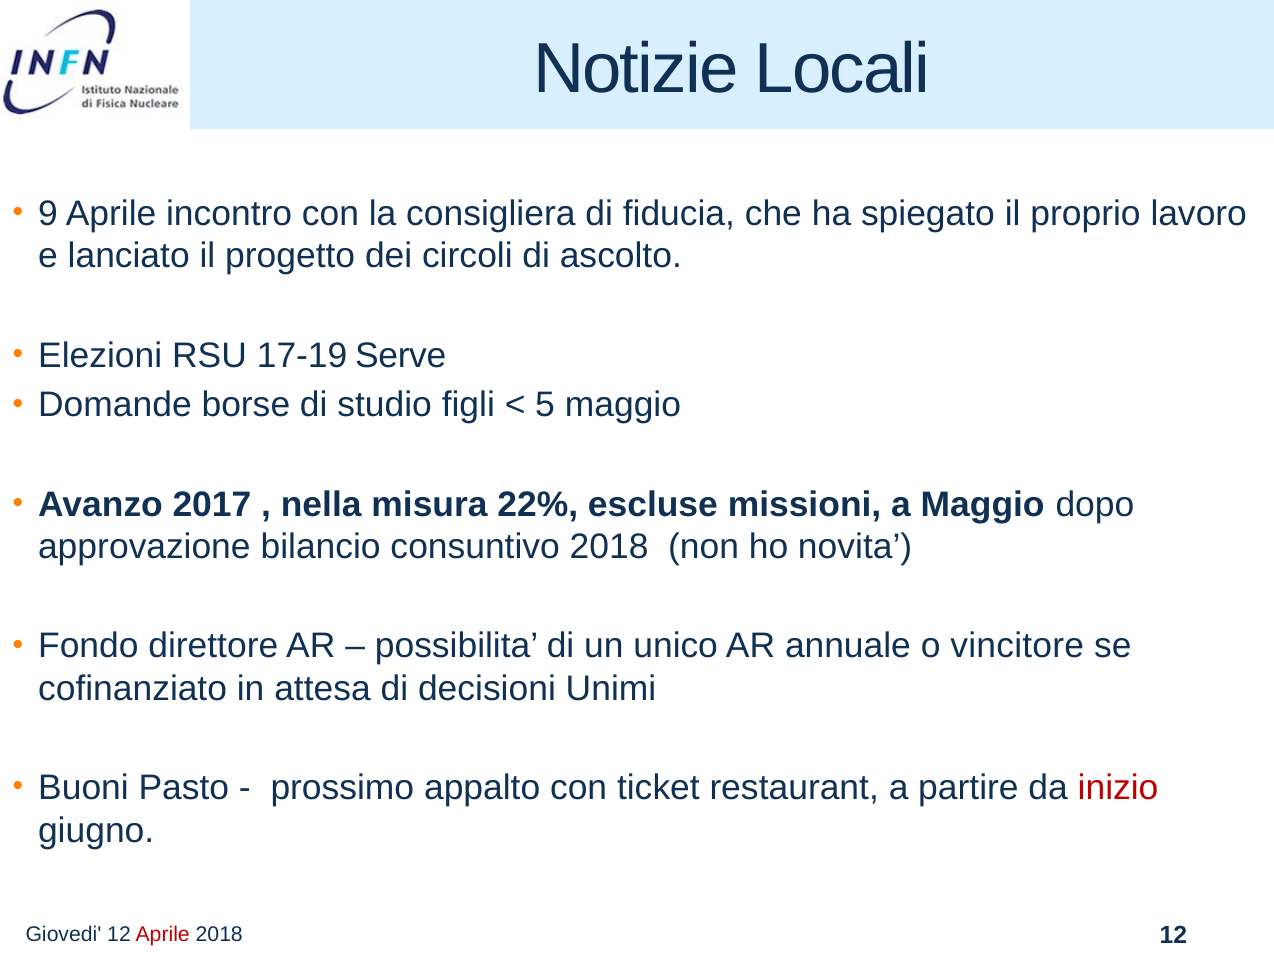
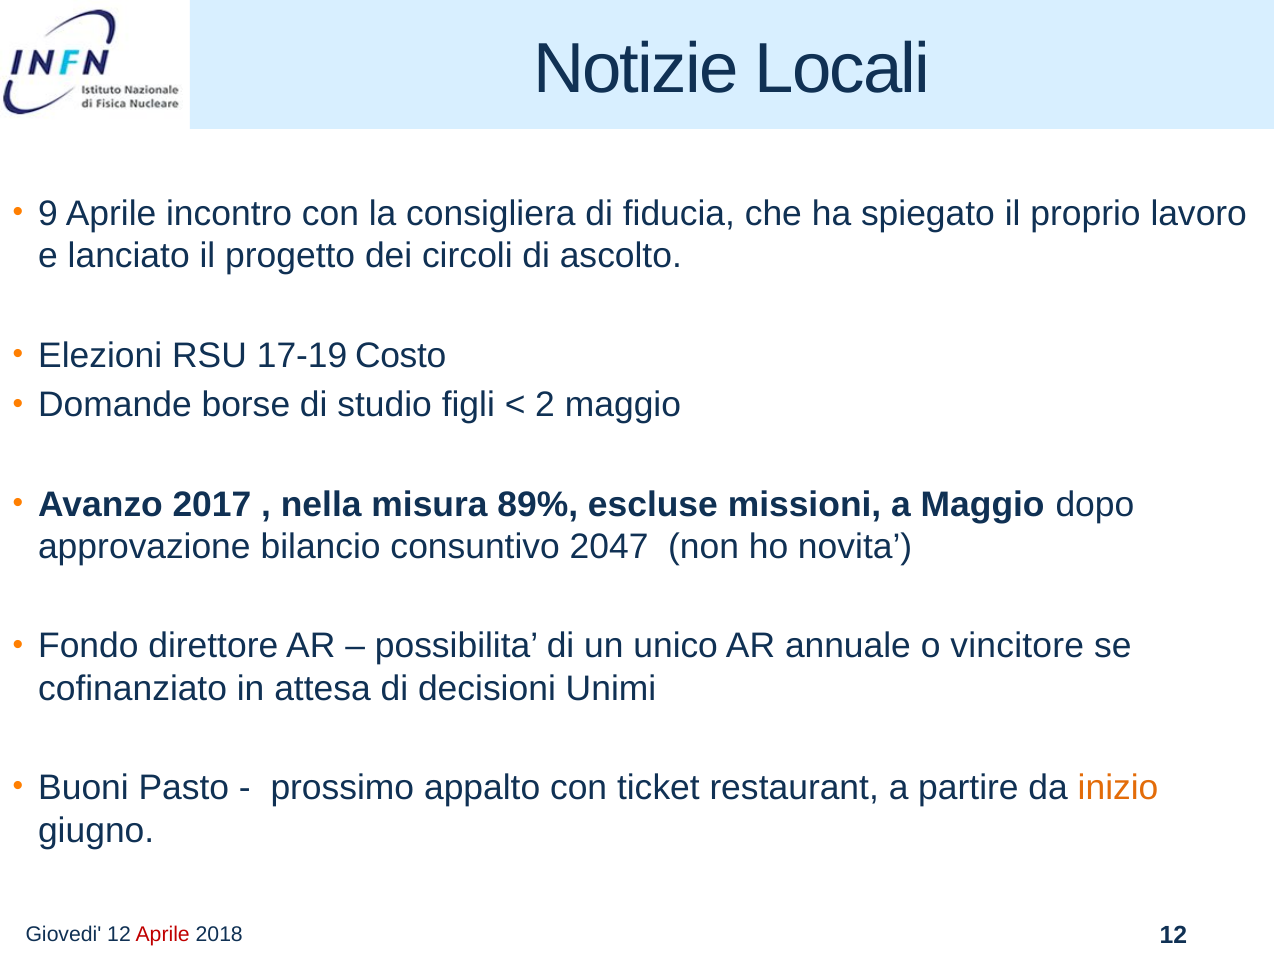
Serve: Serve -> Costo
5: 5 -> 2
22%: 22% -> 89%
consuntivo 2018: 2018 -> 2047
inizio colour: red -> orange
